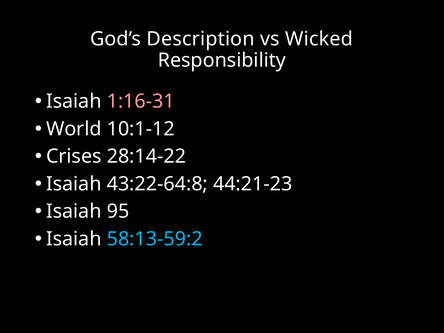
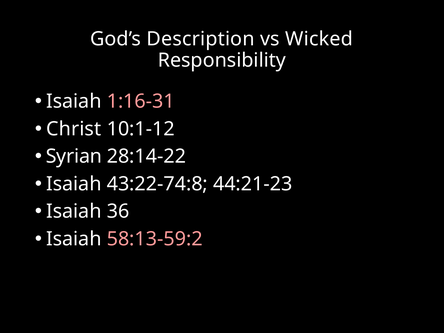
World: World -> Christ
Crises: Crises -> Syrian
43:22-64:8: 43:22-64:8 -> 43:22-74:8
95: 95 -> 36
58:13-59:2 colour: light blue -> pink
